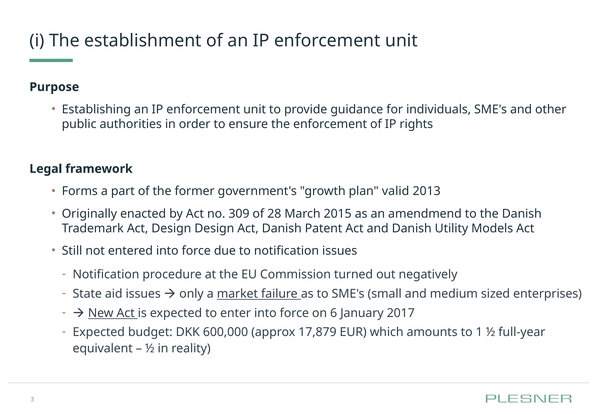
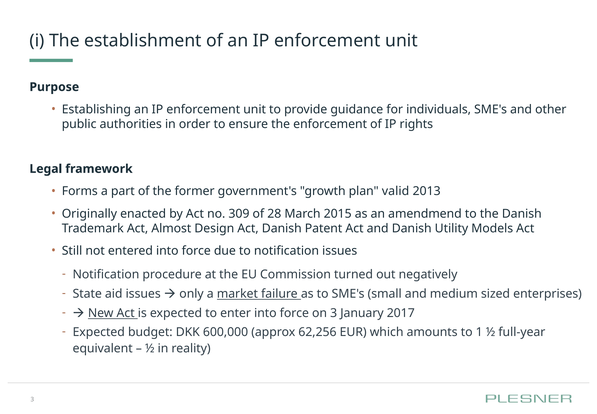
Act Design: Design -> Almost
on 6: 6 -> 3
17,879: 17,879 -> 62,256
